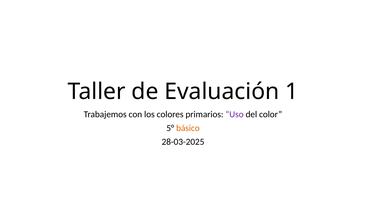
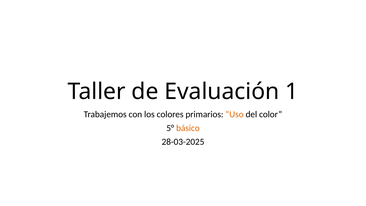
Uso colour: purple -> orange
